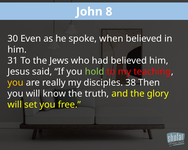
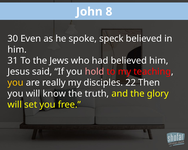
when: when -> speck
hold colour: light green -> pink
38: 38 -> 22
